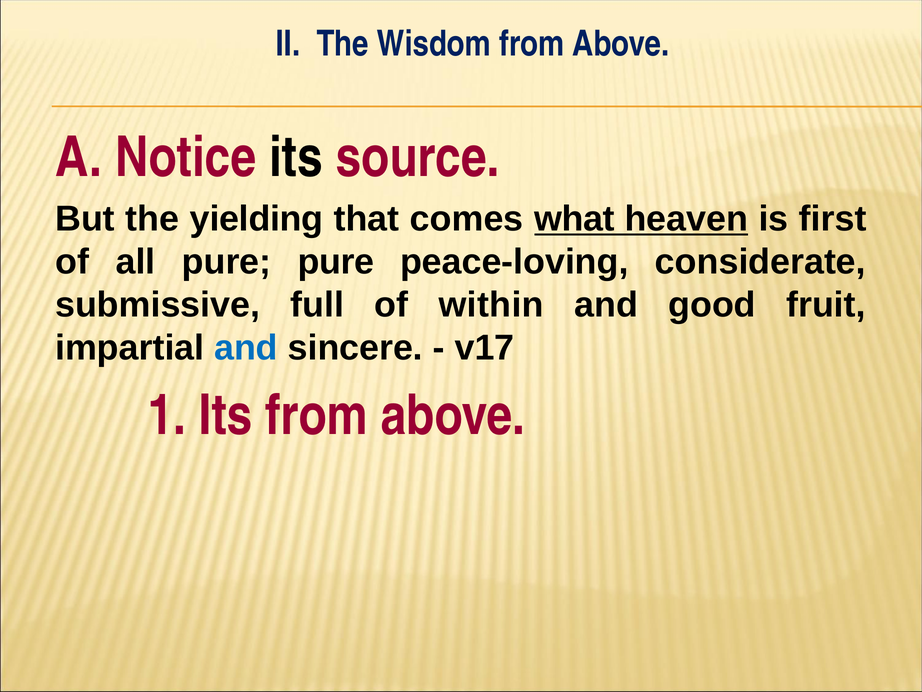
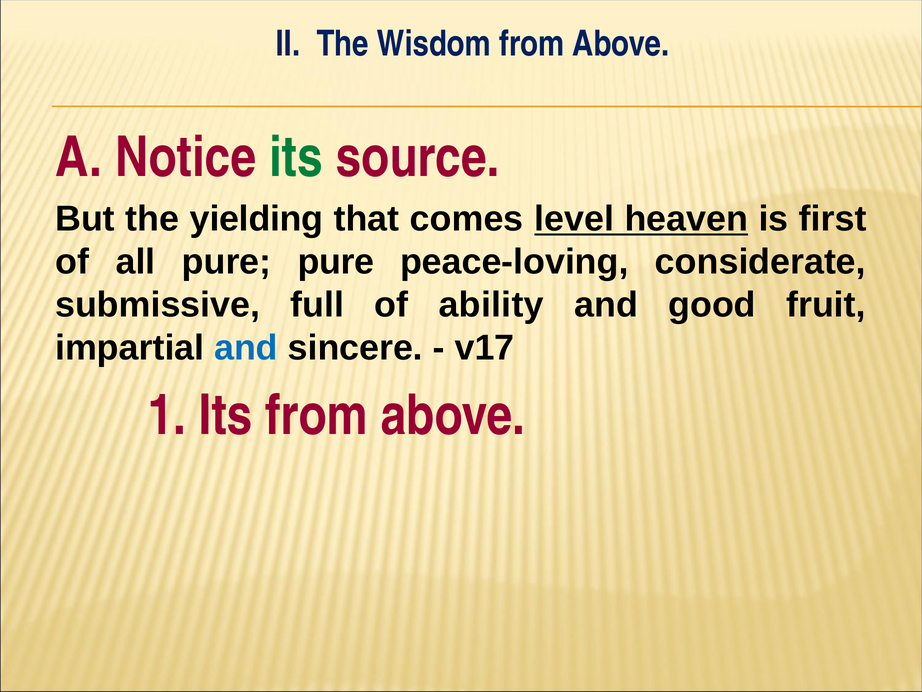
its at (296, 158) colour: black -> green
what: what -> level
within: within -> ability
